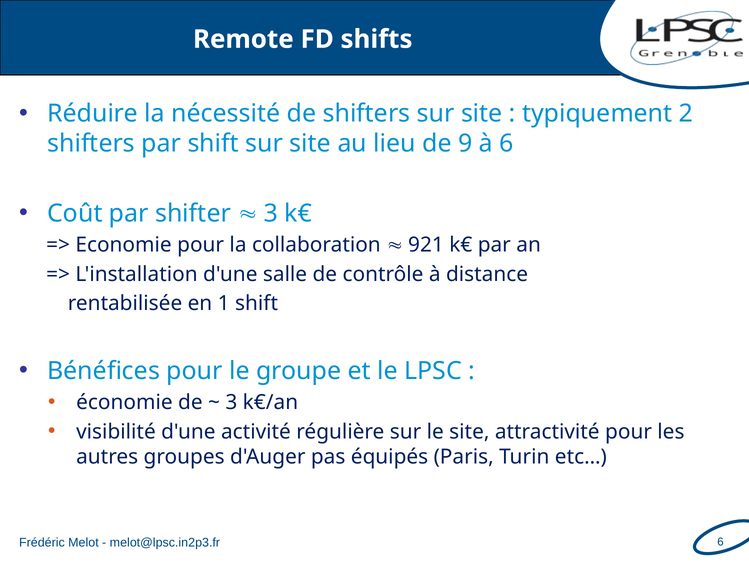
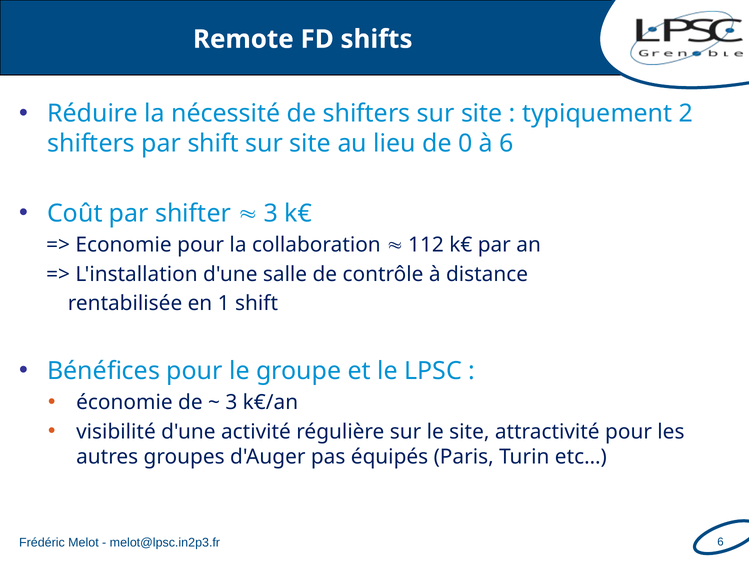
9: 9 -> 0
921: 921 -> 112
